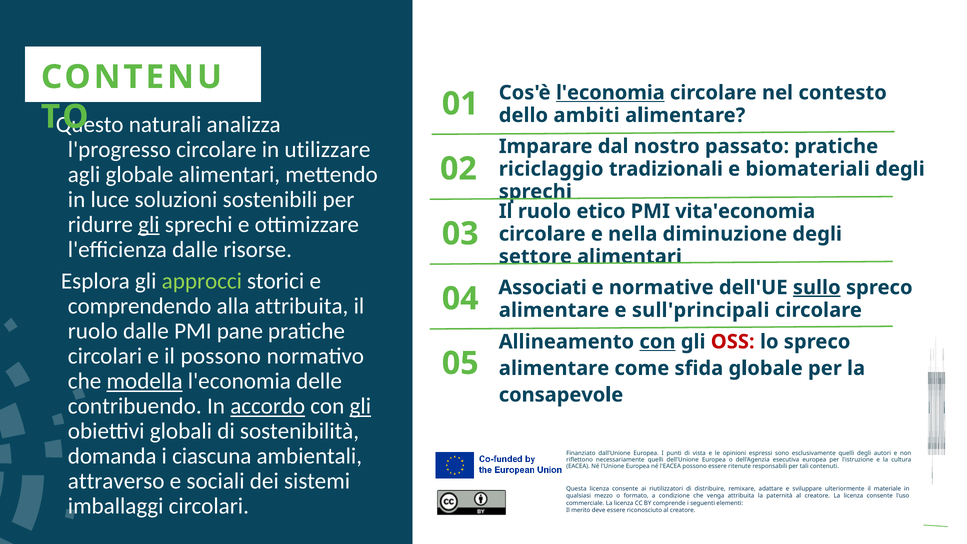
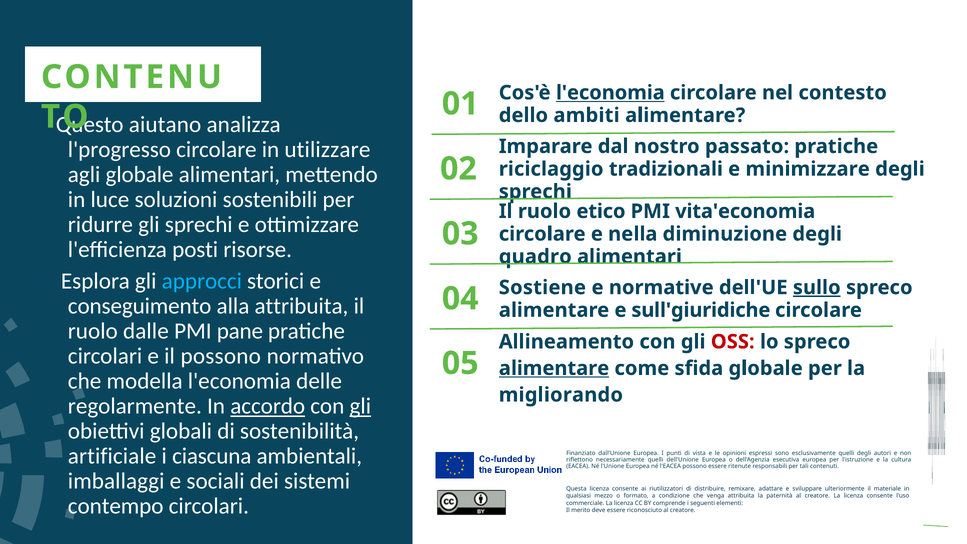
naturali: naturali -> aiutano
biomateriali: biomateriali -> minimizzare
gli at (149, 224) underline: present -> none
l'efficienza dalle: dalle -> posti
settore: settore -> quadro
approcci colour: light green -> light blue
Associati: Associati -> Sostiene
comprendendo: comprendendo -> conseguimento
sull'principali: sull'principali -> sull'giuridiche
con at (657, 342) underline: present -> none
alimentare at (554, 368) underline: none -> present
modella underline: present -> none
consapevole: consapevole -> migliorando
contribuendo: contribuendo -> regolarmente
domanda: domanda -> artificiale
attraverso: attraverso -> imballaggi
imballaggi: imballaggi -> contempo
